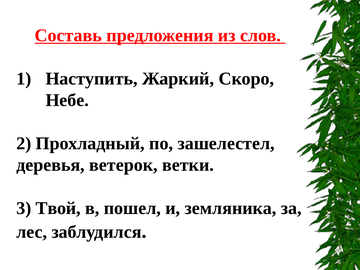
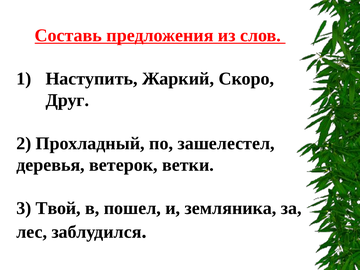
Небе: Небе -> Друг
